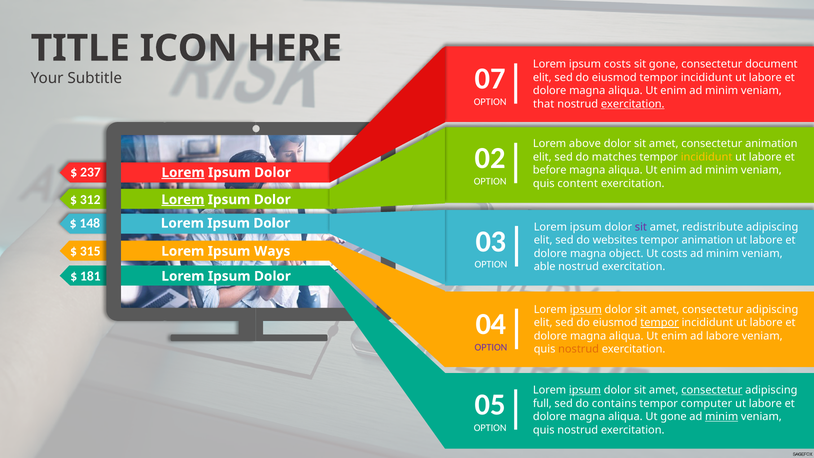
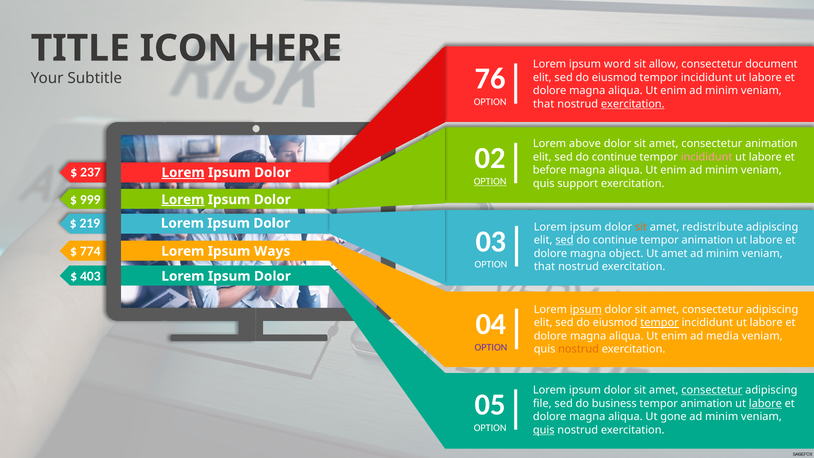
ipsum costs: costs -> word
sit gone: gone -> allow
07: 07 -> 76
matches at (614, 157): matches -> continue
incididunt at (707, 157) colour: yellow -> pink
OPTION at (490, 181) underline: none -> present
content: content -> support
312: 312 -> 999
148: 148 -> 219
sit at (641, 227) colour: purple -> orange
sed at (564, 240) underline: none -> present
websites at (615, 240): websites -> continue
315: 315 -> 774
Ut costs: costs -> amet
able at (545, 267): able -> that
181: 181 -> 403
ad labore: labore -> media
ipsum at (585, 390) underline: present -> none
full: full -> file
contains: contains -> business
computer at (707, 403): computer -> animation
labore at (765, 403) underline: none -> present
minim at (722, 417) underline: present -> none
quis at (544, 430) underline: none -> present
